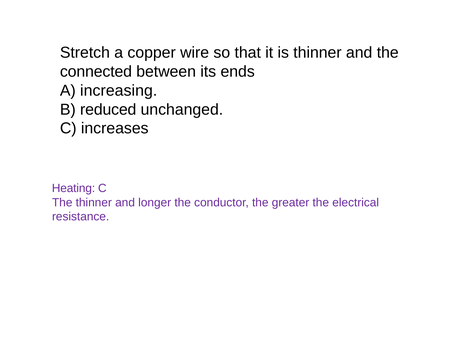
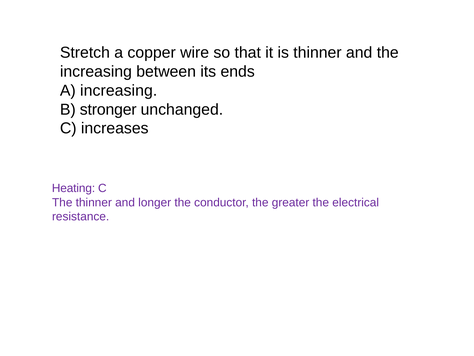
connected at (96, 71): connected -> increasing
reduced: reduced -> stronger
